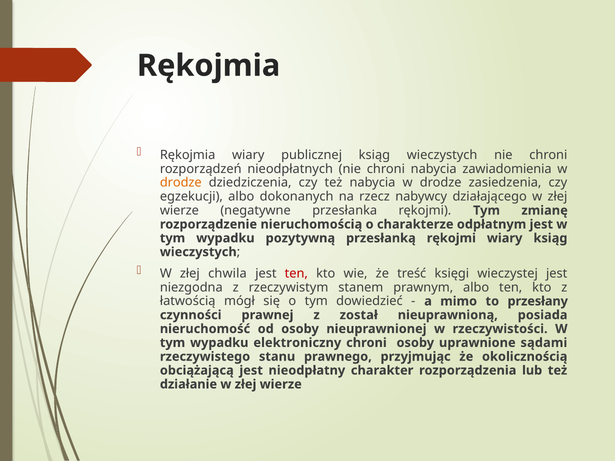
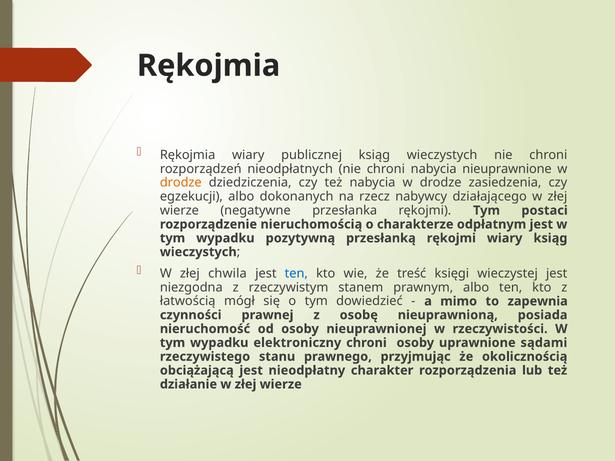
zawiadomienia: zawiadomienia -> nieuprawnione
zmianę: zmianę -> postaci
ten at (296, 274) colour: red -> blue
przesłany: przesłany -> zapewnia
został: został -> osobę
